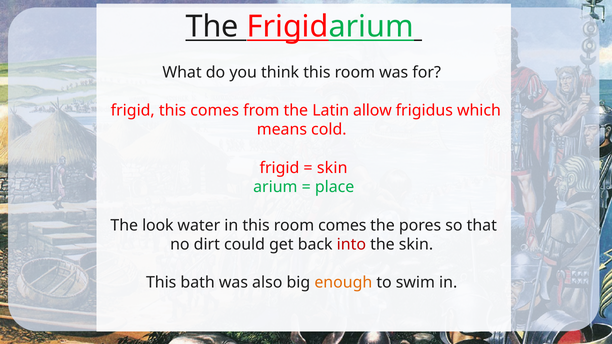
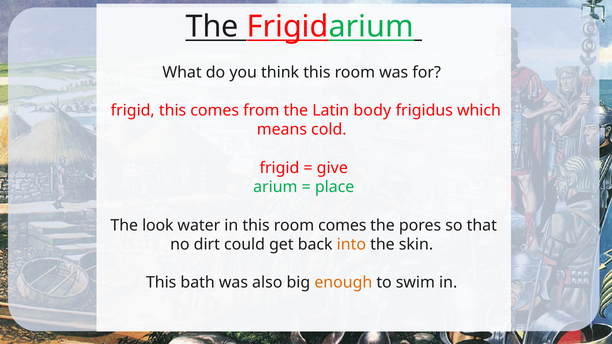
allow: allow -> body
skin at (332, 168): skin -> give
into colour: red -> orange
